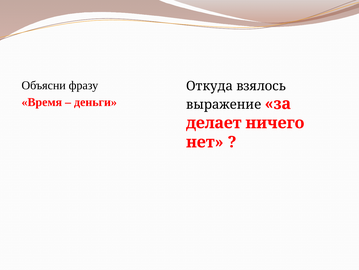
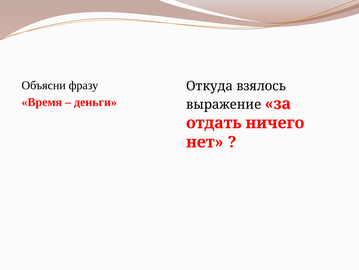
делает: делает -> отдать
